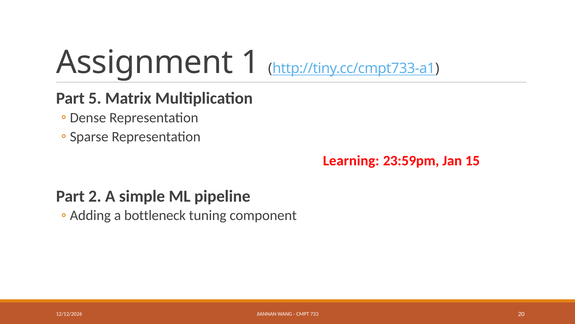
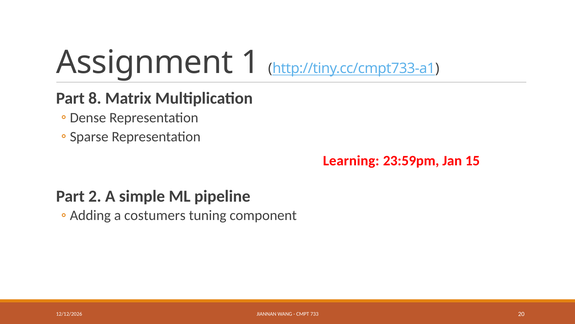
5: 5 -> 8
bottleneck: bottleneck -> costumers
